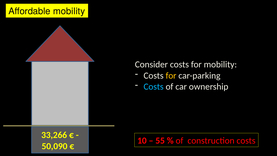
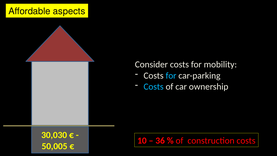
Affordable mobility: mobility -> aspects
for at (171, 75) colour: yellow -> light blue
33,266: 33,266 -> 30,030
55: 55 -> 36
50,090: 50,090 -> 50,005
